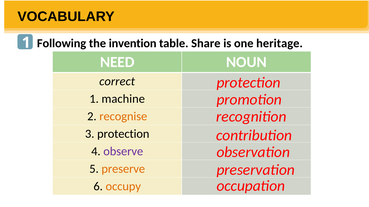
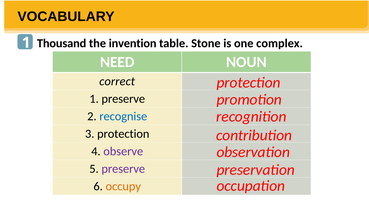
Following: Following -> Thousand
Share: Share -> Stone
heritage: heritage -> complex
1 machine: machine -> preserve
recognise colour: orange -> blue
preserve at (123, 169) colour: orange -> purple
